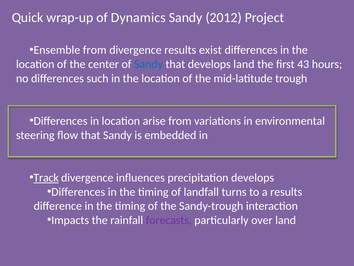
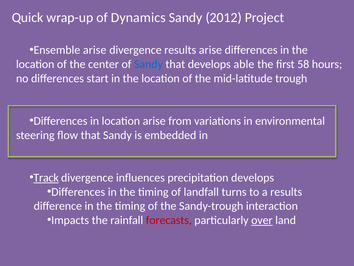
Ensemble from: from -> arise
results exist: exist -> arise
develops land: land -> able
43: 43 -> 58
such: such -> start
forecasts colour: purple -> red
over underline: none -> present
